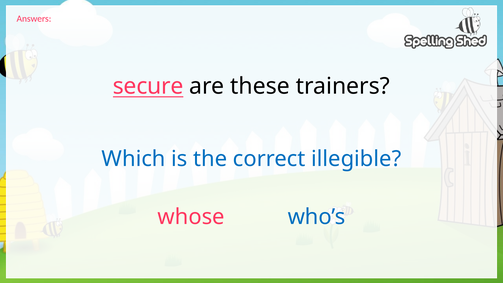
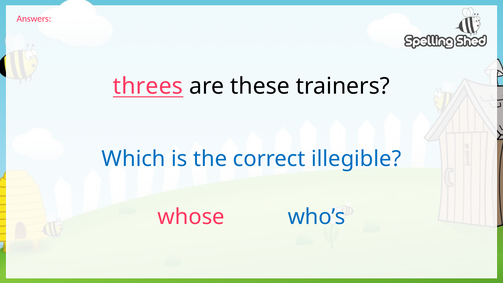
secure: secure -> threes
